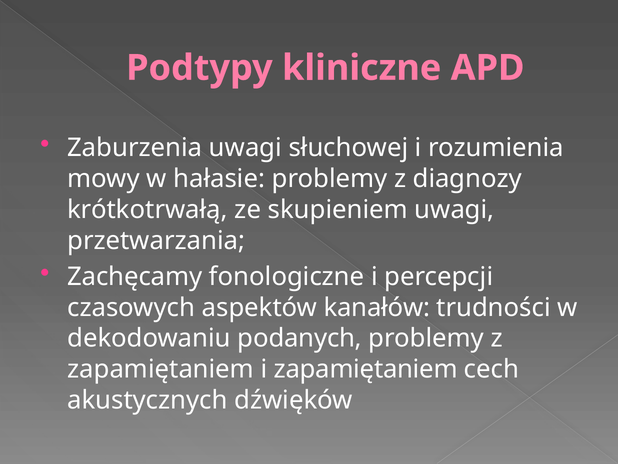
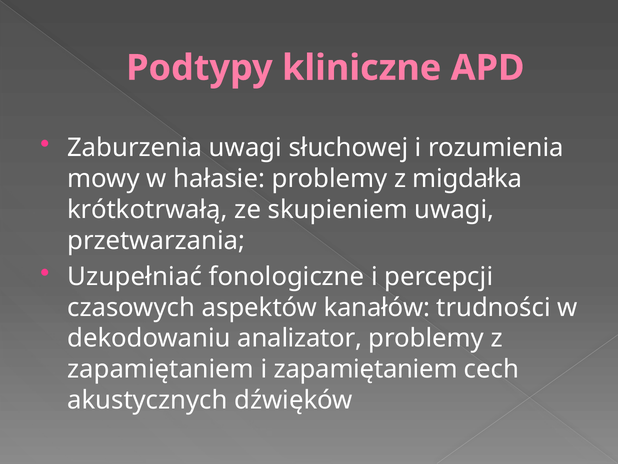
diagnozy: diagnozy -> migdałka
Zachęcamy: Zachęcamy -> Uzupełniać
podanych: podanych -> analizator
